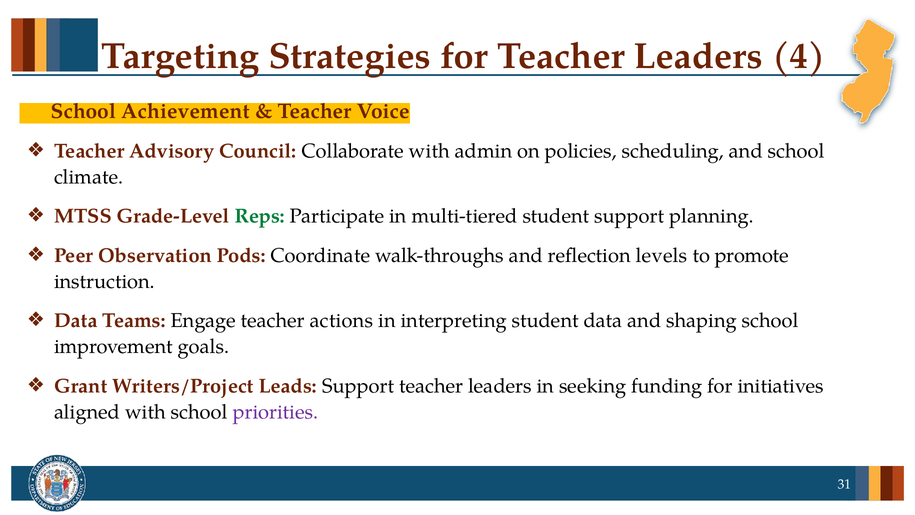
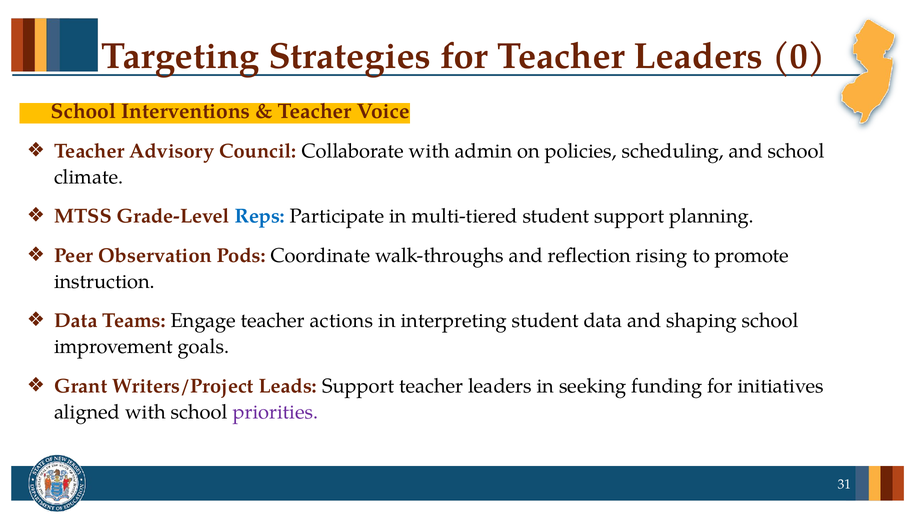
4: 4 -> 0
Achievement: Achievement -> Interventions
Reps colour: green -> blue
levels: levels -> rising
